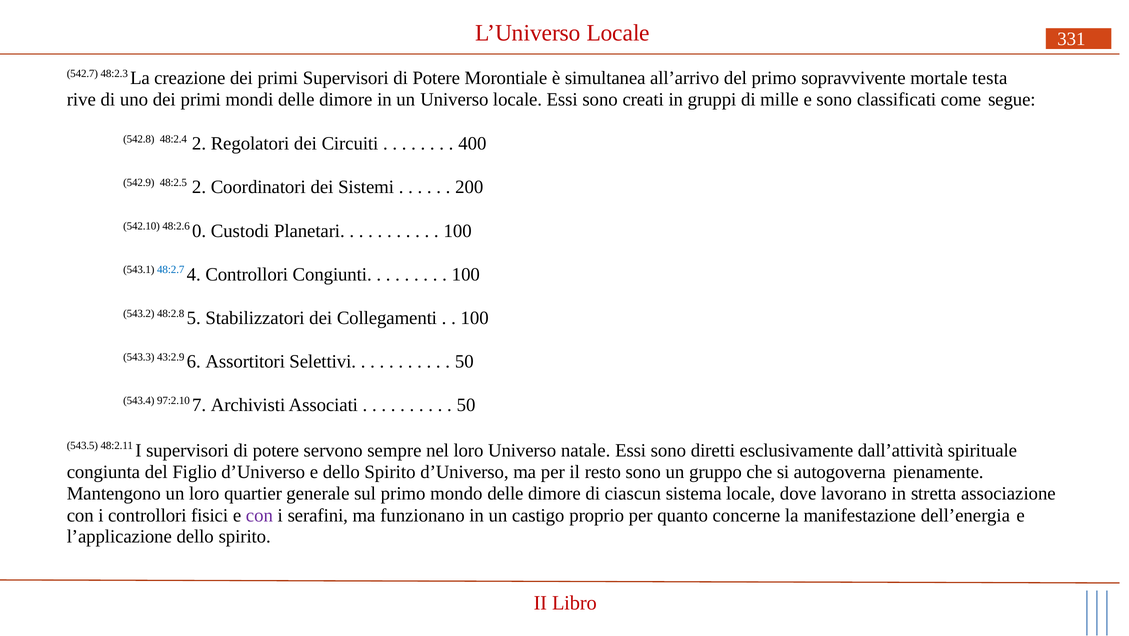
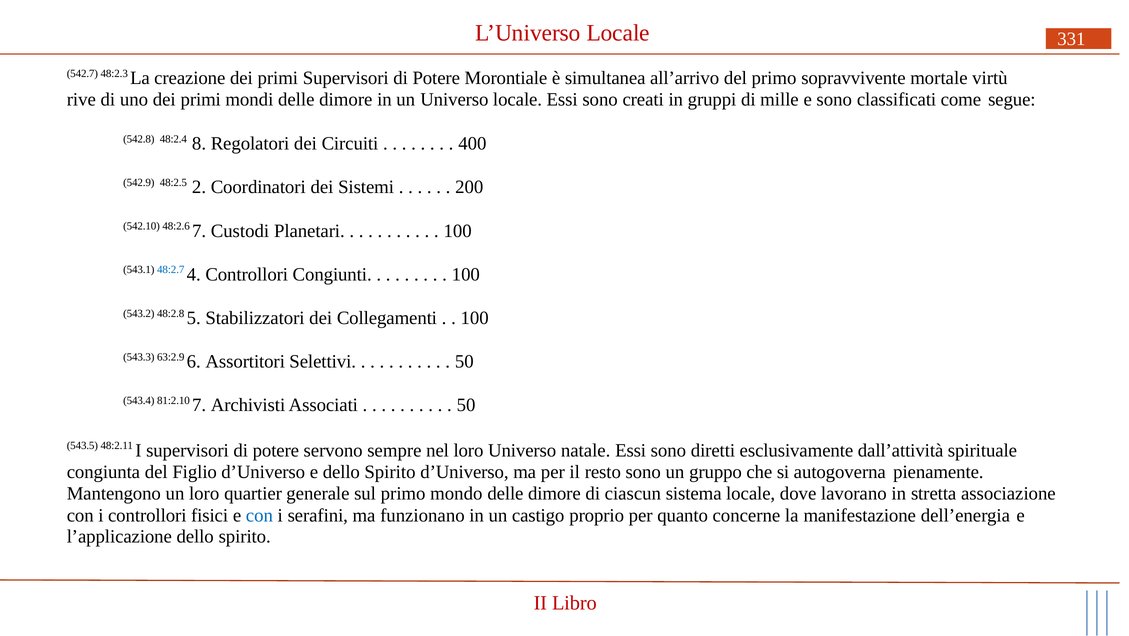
testa: testa -> virtù
48:2.4 2: 2 -> 8
48:2.6 0: 0 -> 7
43:2.9: 43:2.9 -> 63:2.9
97:2.10: 97:2.10 -> 81:2.10
con at (259, 515) colour: purple -> blue
